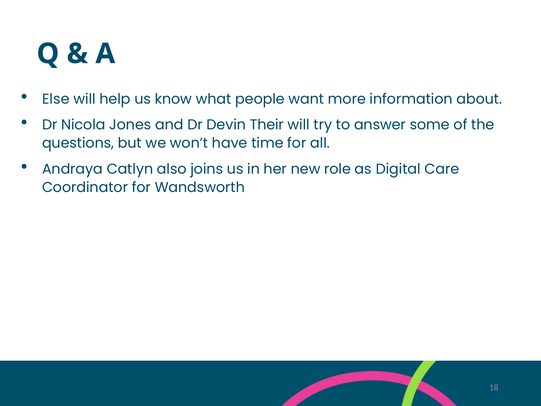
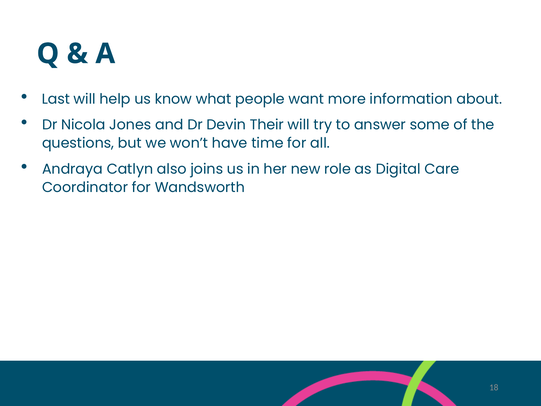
Else: Else -> Last
